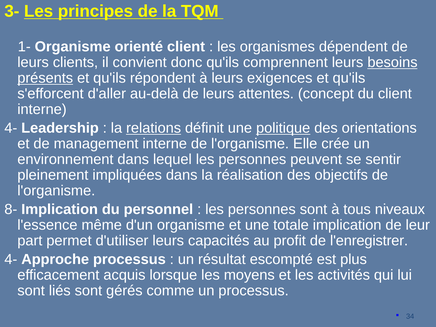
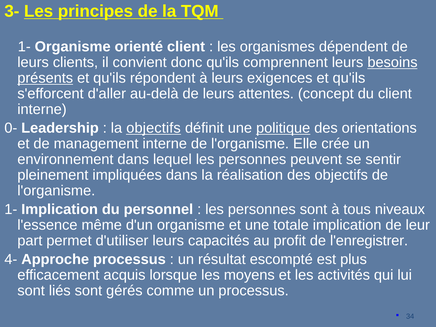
4- at (11, 128): 4- -> 0-
la relations: relations -> objectifs
8- at (11, 209): 8- -> 1-
